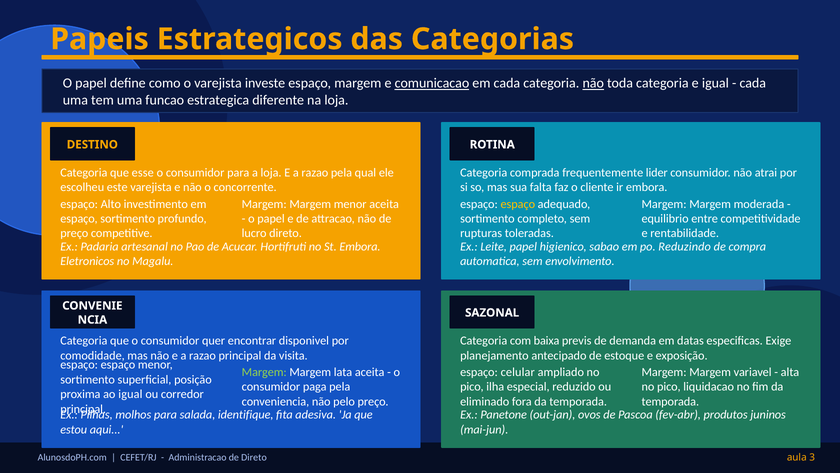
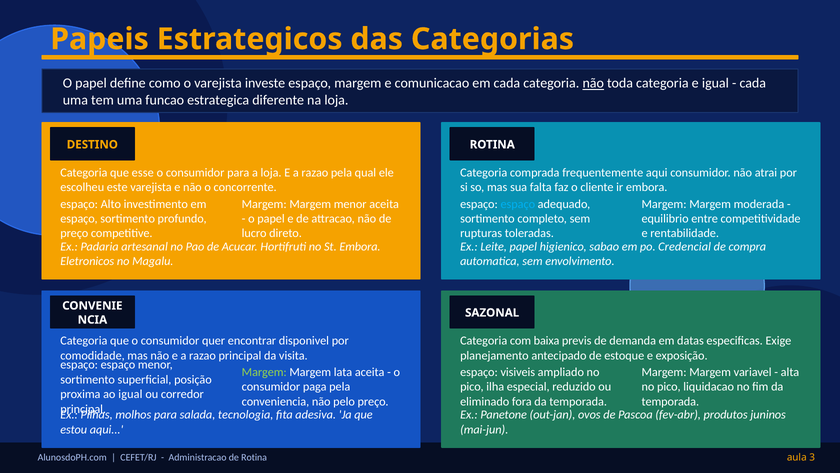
comunicacao underline: present -> none
frequentemente lider: lider -> aqui
espaço at (518, 204) colour: yellow -> light blue
Reduzindo: Reduzindo -> Credencial
celular: celular -> visiveis
identifique: identifique -> tecnologia
de Direto: Direto -> Rotina
